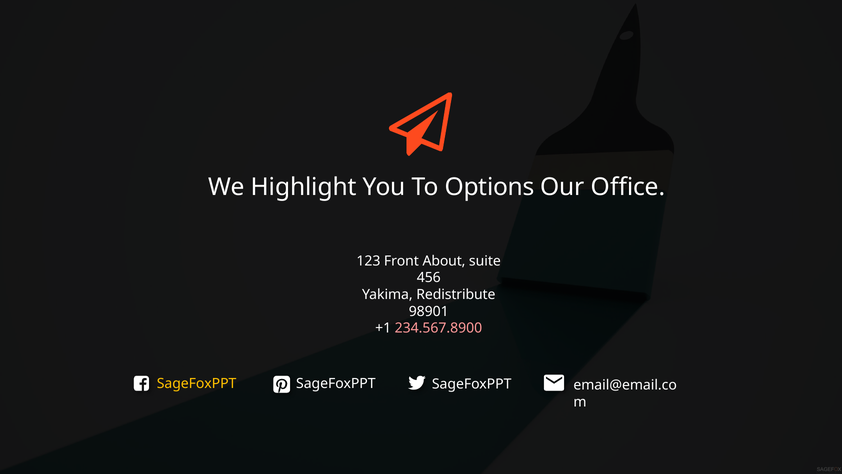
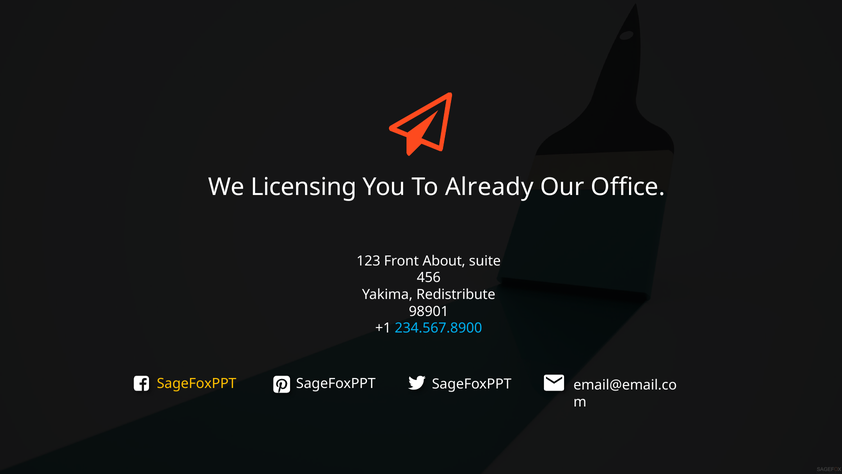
Highlight: Highlight -> Licensing
Options: Options -> Already
234.567.8900 colour: pink -> light blue
